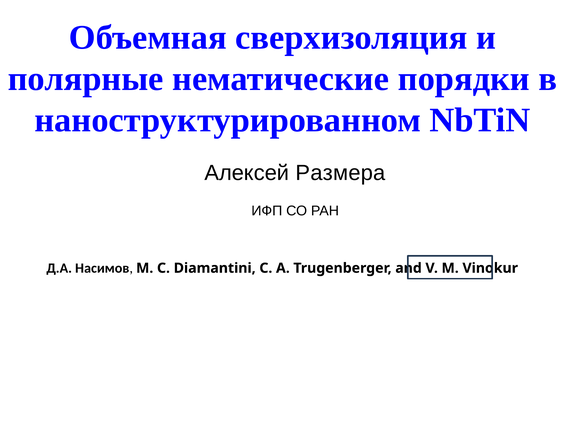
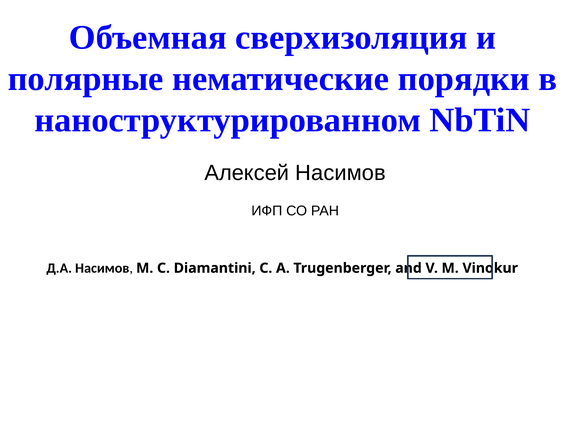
Алексей Размера: Размера -> Насимов
